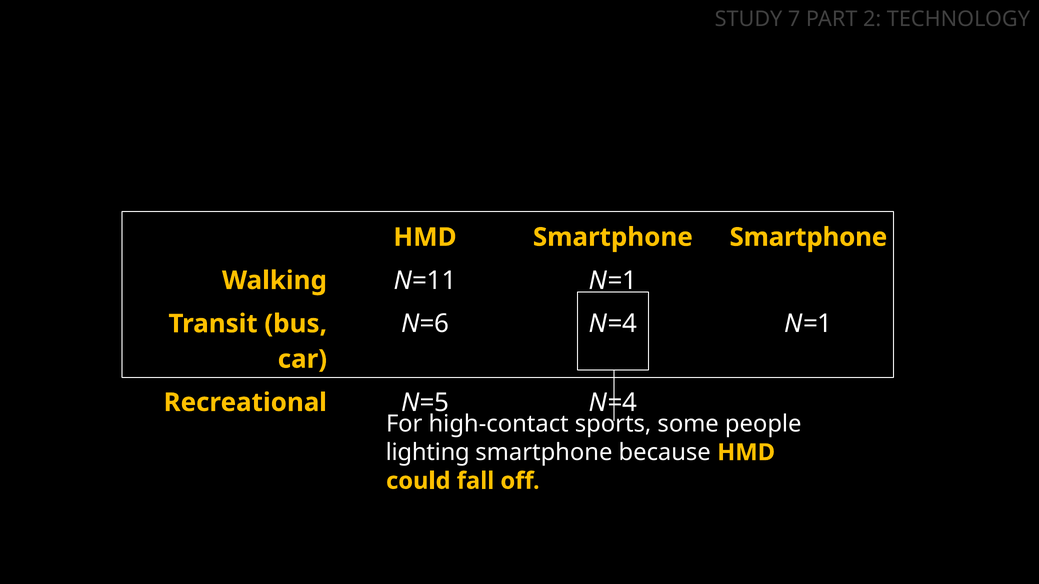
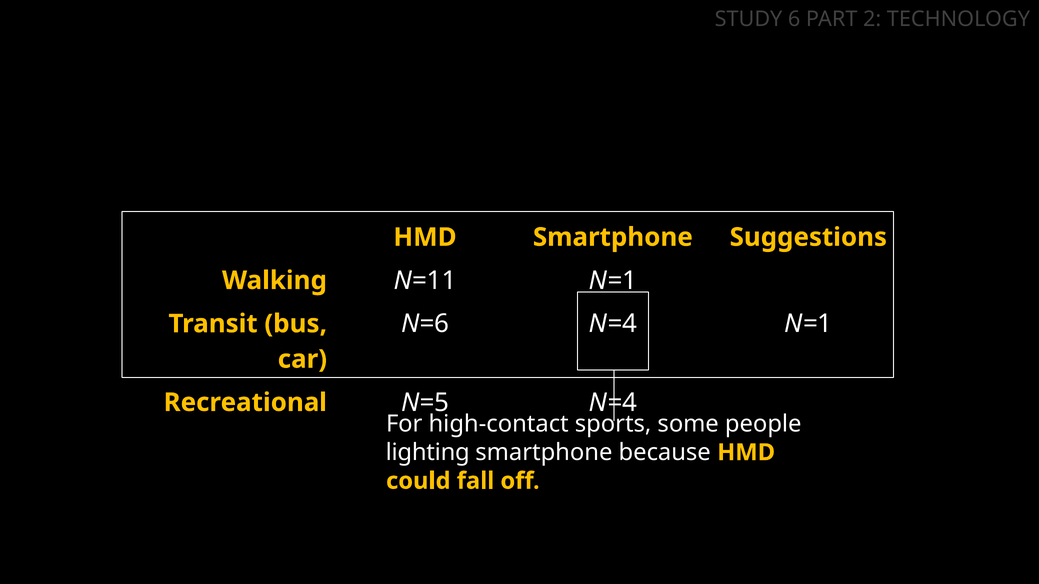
7: 7 -> 6
Smartphone Smartphone: Smartphone -> Suggestions
